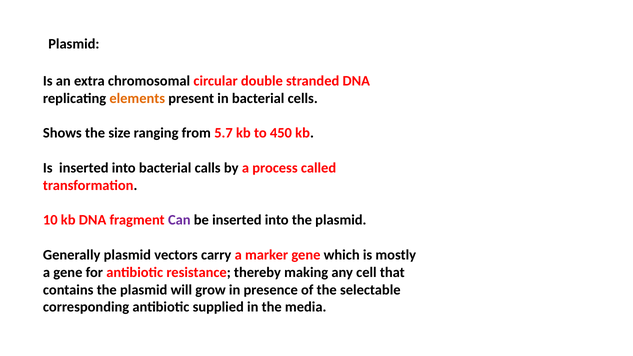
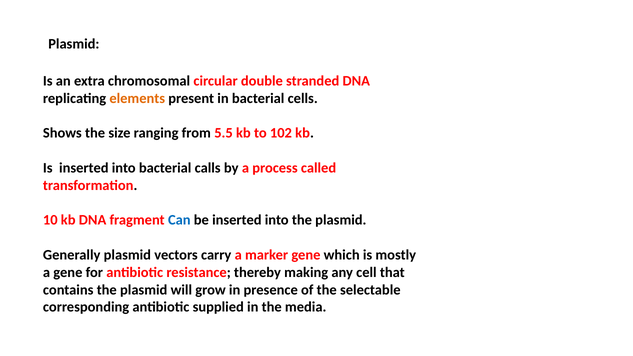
5.7: 5.7 -> 5.5
450: 450 -> 102
Can colour: purple -> blue
